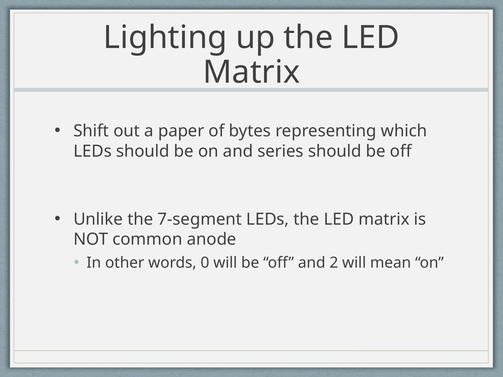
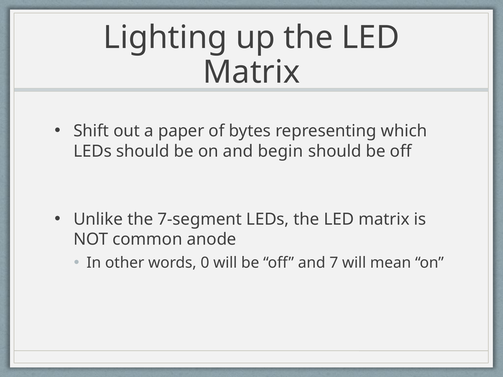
series: series -> begin
2: 2 -> 7
